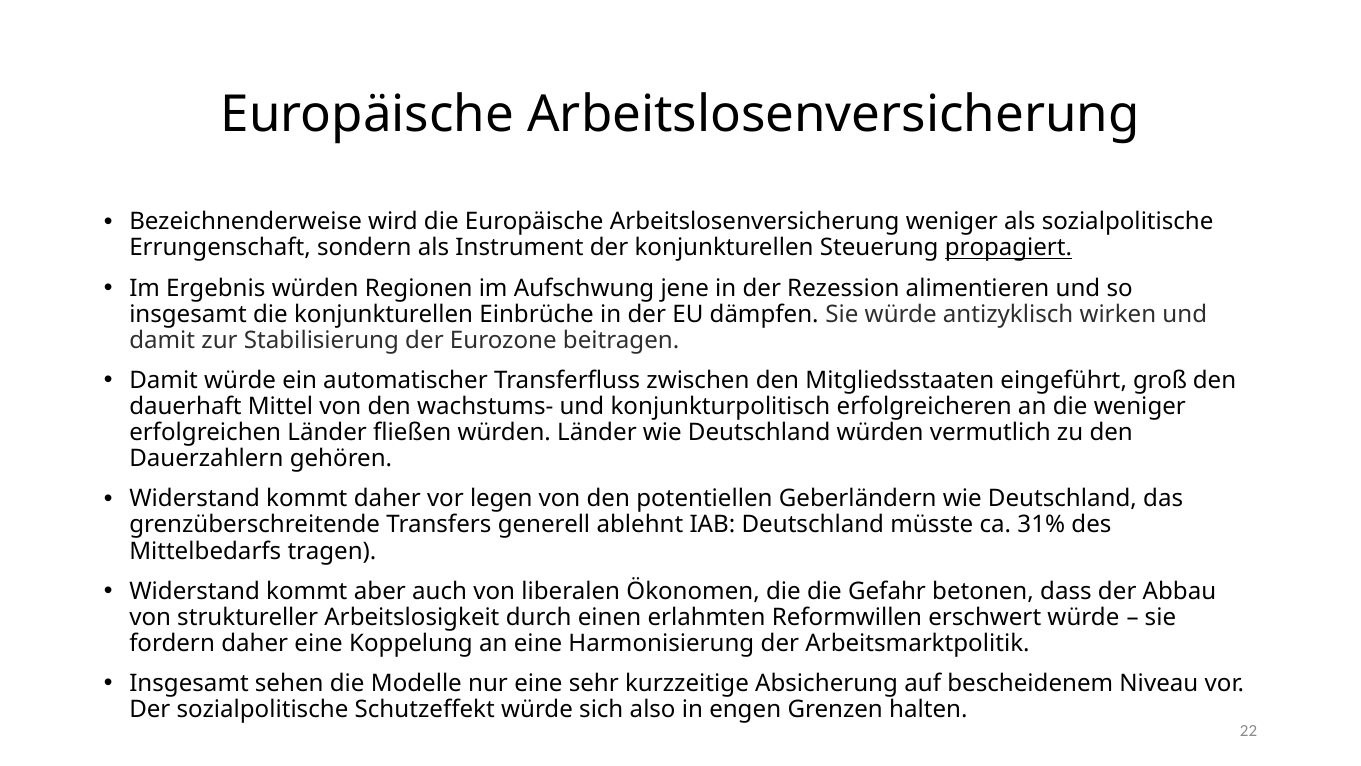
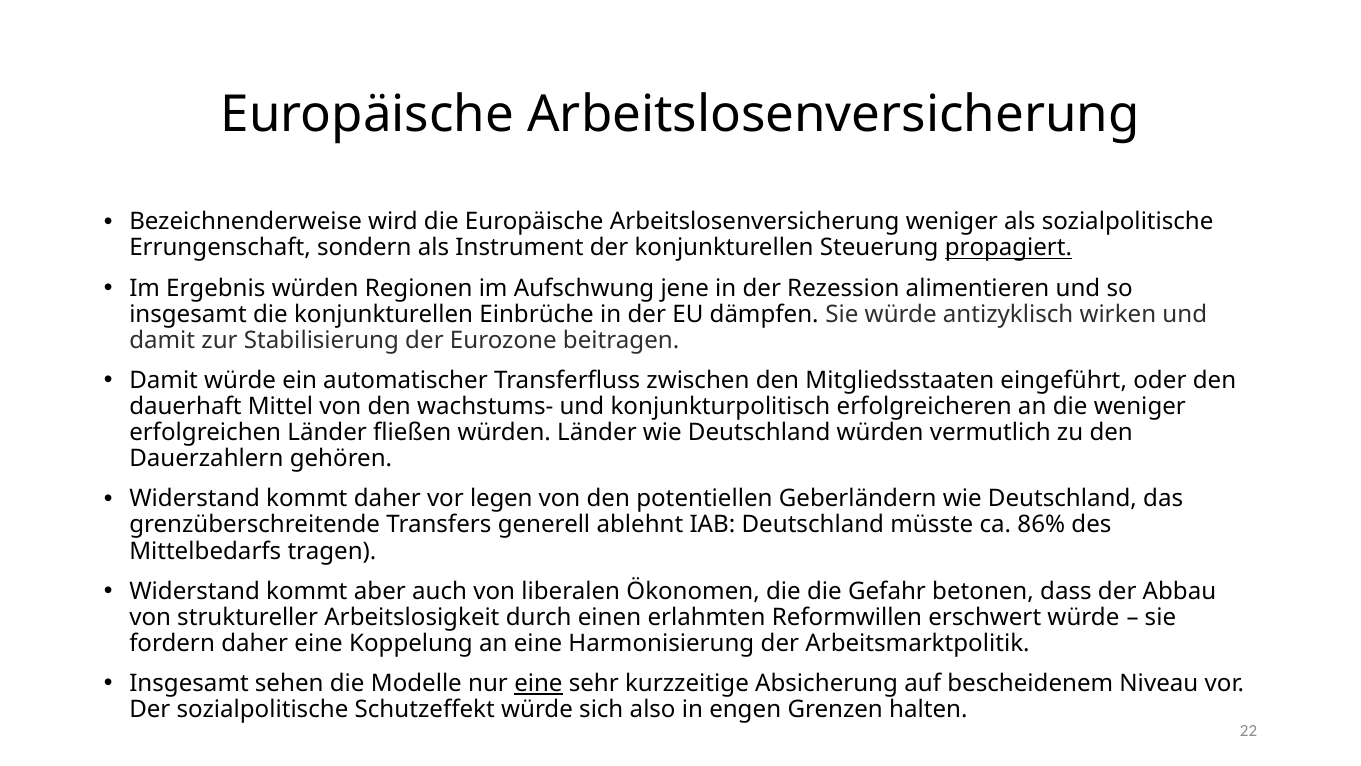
groß: groß -> oder
31%: 31% -> 86%
eine at (538, 683) underline: none -> present
